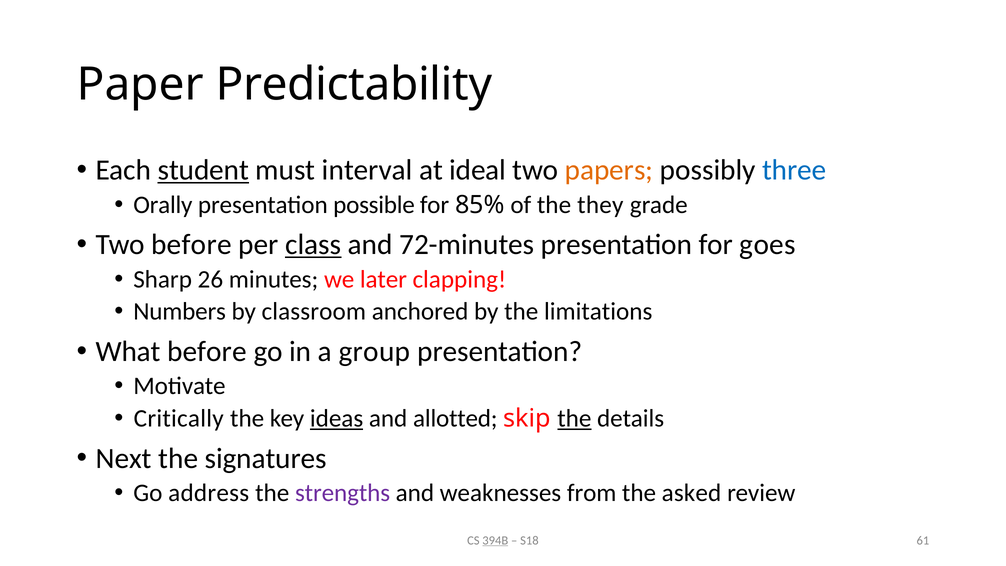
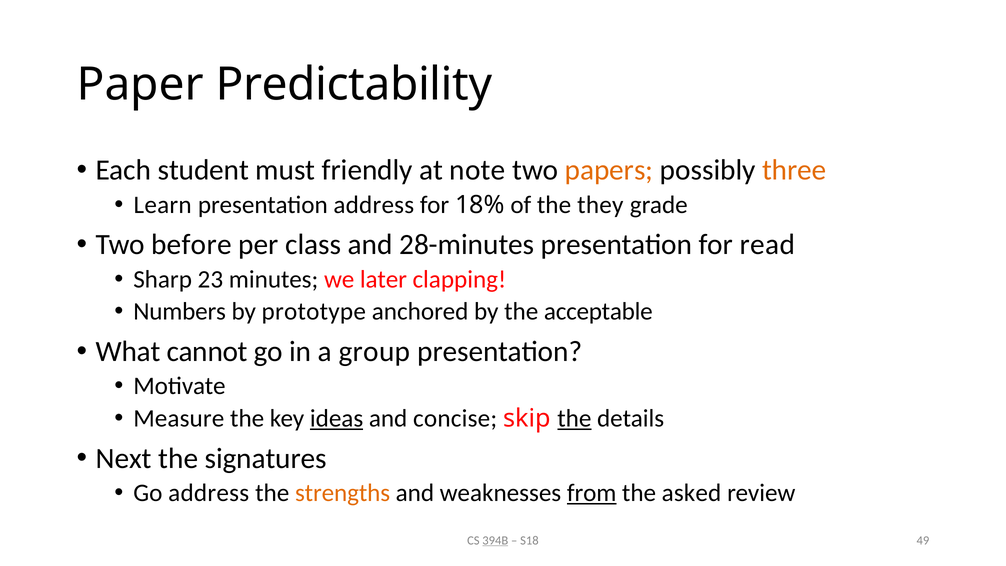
student underline: present -> none
interval: interval -> friendly
ideal: ideal -> note
three colour: blue -> orange
Orally: Orally -> Learn
presentation possible: possible -> address
85%: 85% -> 18%
class underline: present -> none
72-minutes: 72-minutes -> 28-minutes
goes: goes -> read
26: 26 -> 23
classroom: classroom -> prototype
limitations: limitations -> acceptable
What before: before -> cannot
Critically: Critically -> Measure
allotted: allotted -> concise
strengths colour: purple -> orange
from underline: none -> present
61: 61 -> 49
